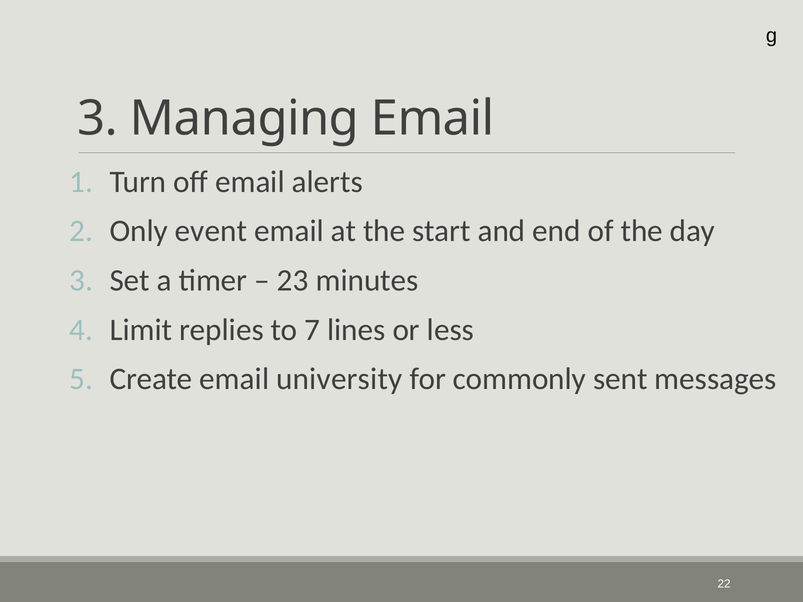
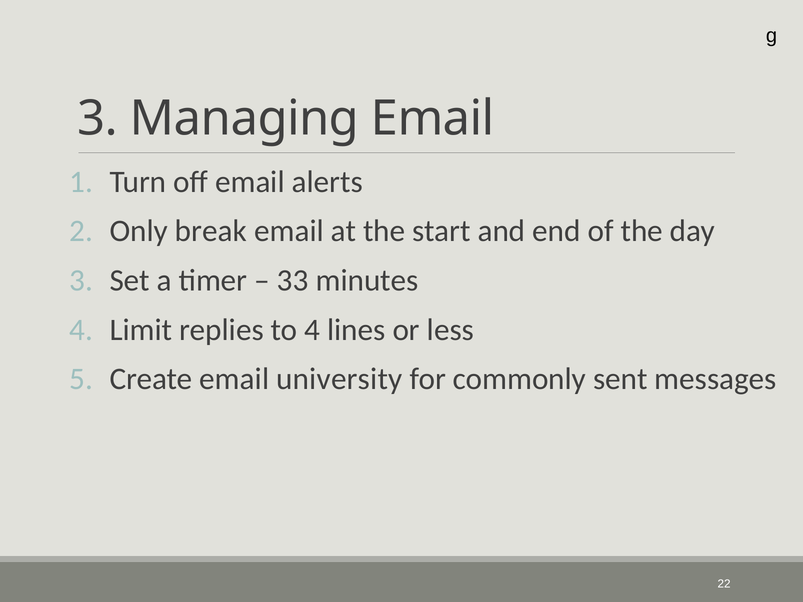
event: event -> break
23: 23 -> 33
to 7: 7 -> 4
